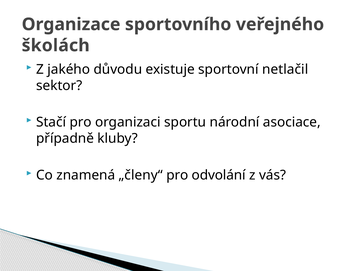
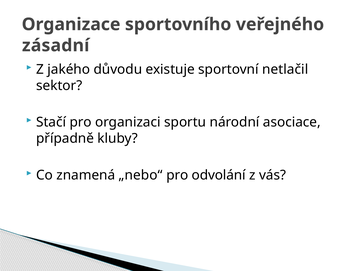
školách: školách -> zásadní
„členy“: „členy“ -> „nebo“
